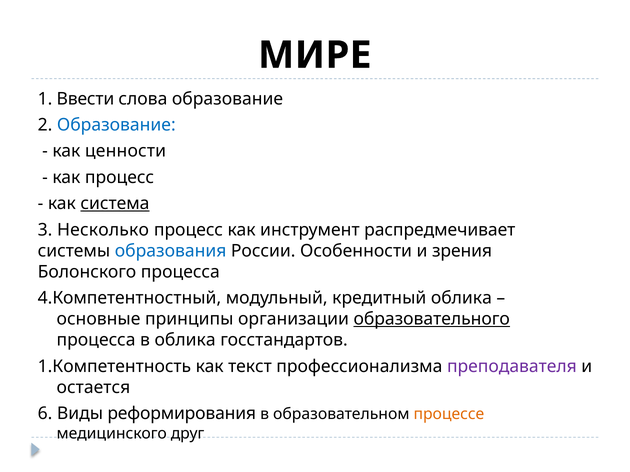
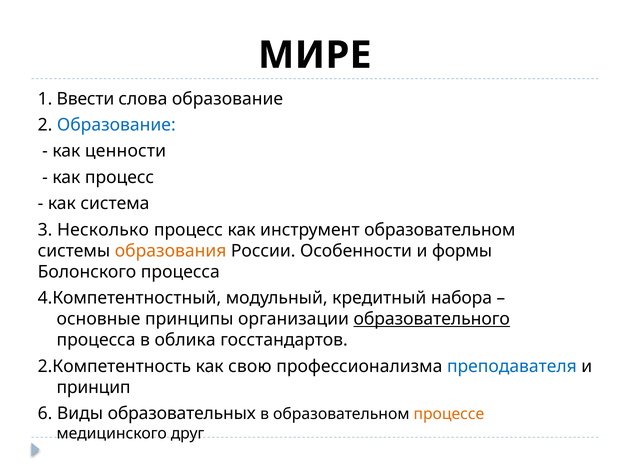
система underline: present -> none
инструмент распредмечивает: распредмечивает -> образовательном
образования colour: blue -> orange
зрения: зрения -> формы
кредитный облика: облика -> набора
1.Компетентность: 1.Компетентность -> 2.Компетентность
текст: текст -> свою
преподавателя colour: purple -> blue
остается: остается -> принцип
реформирования: реформирования -> образовательных
